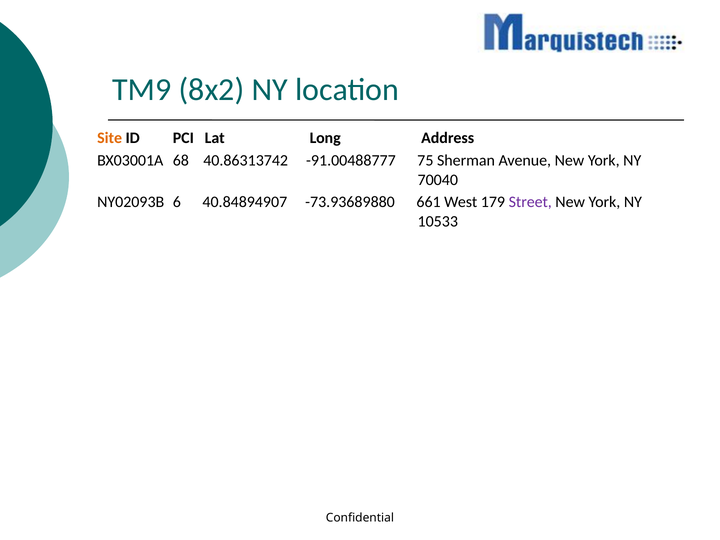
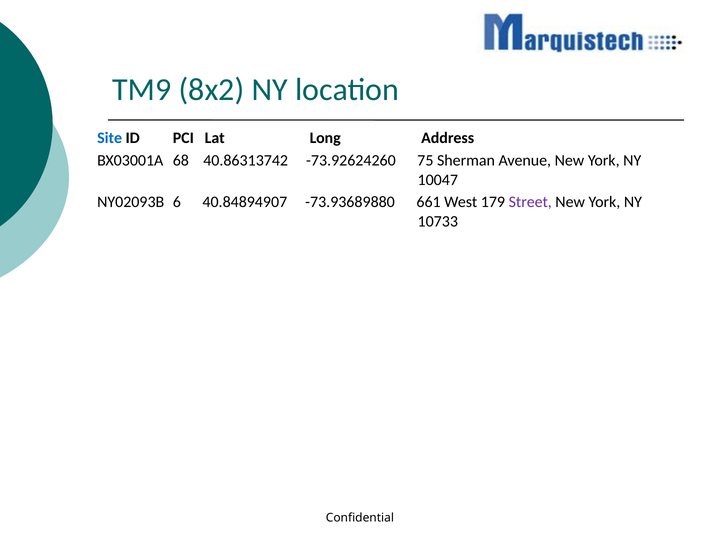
Site colour: orange -> blue
-91.00488777: -91.00488777 -> -73.92624260
70040: 70040 -> 10047
10533: 10533 -> 10733
